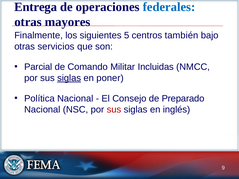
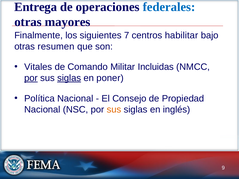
5: 5 -> 7
también: también -> habilitar
servicios: servicios -> resumen
Parcial: Parcial -> Vitales
por at (31, 78) underline: none -> present
Preparado: Preparado -> Propiedad
sus at (114, 110) colour: red -> orange
